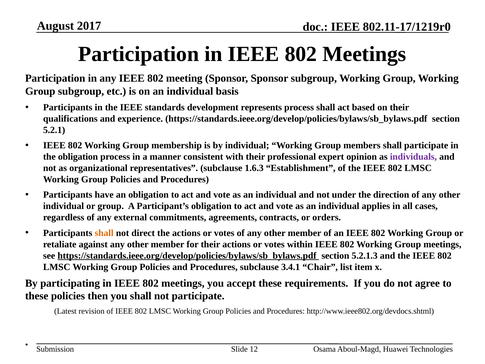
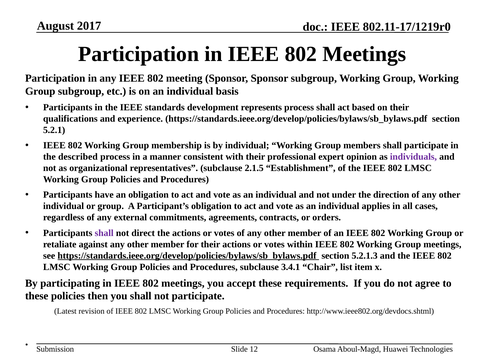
the obligation: obligation -> described
1.6.3: 1.6.3 -> 2.1.5
shall at (104, 233) colour: orange -> purple
